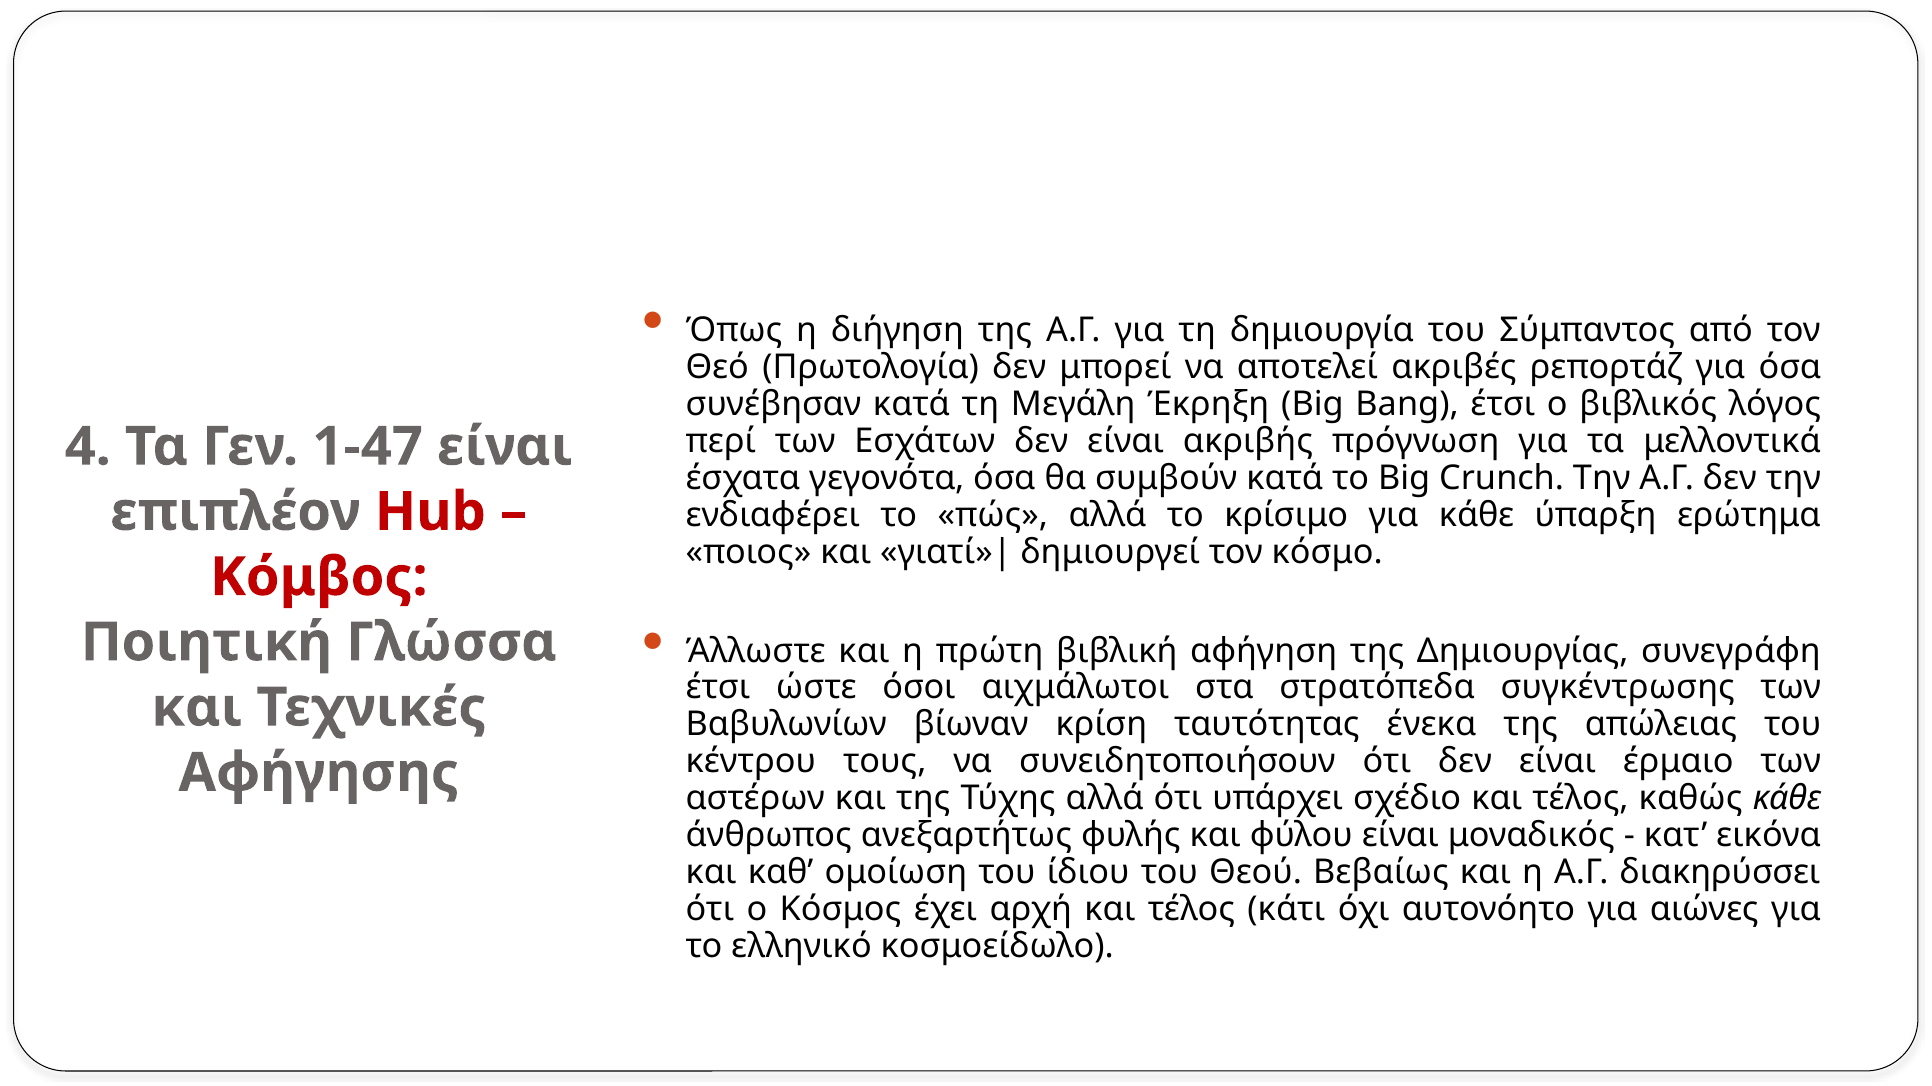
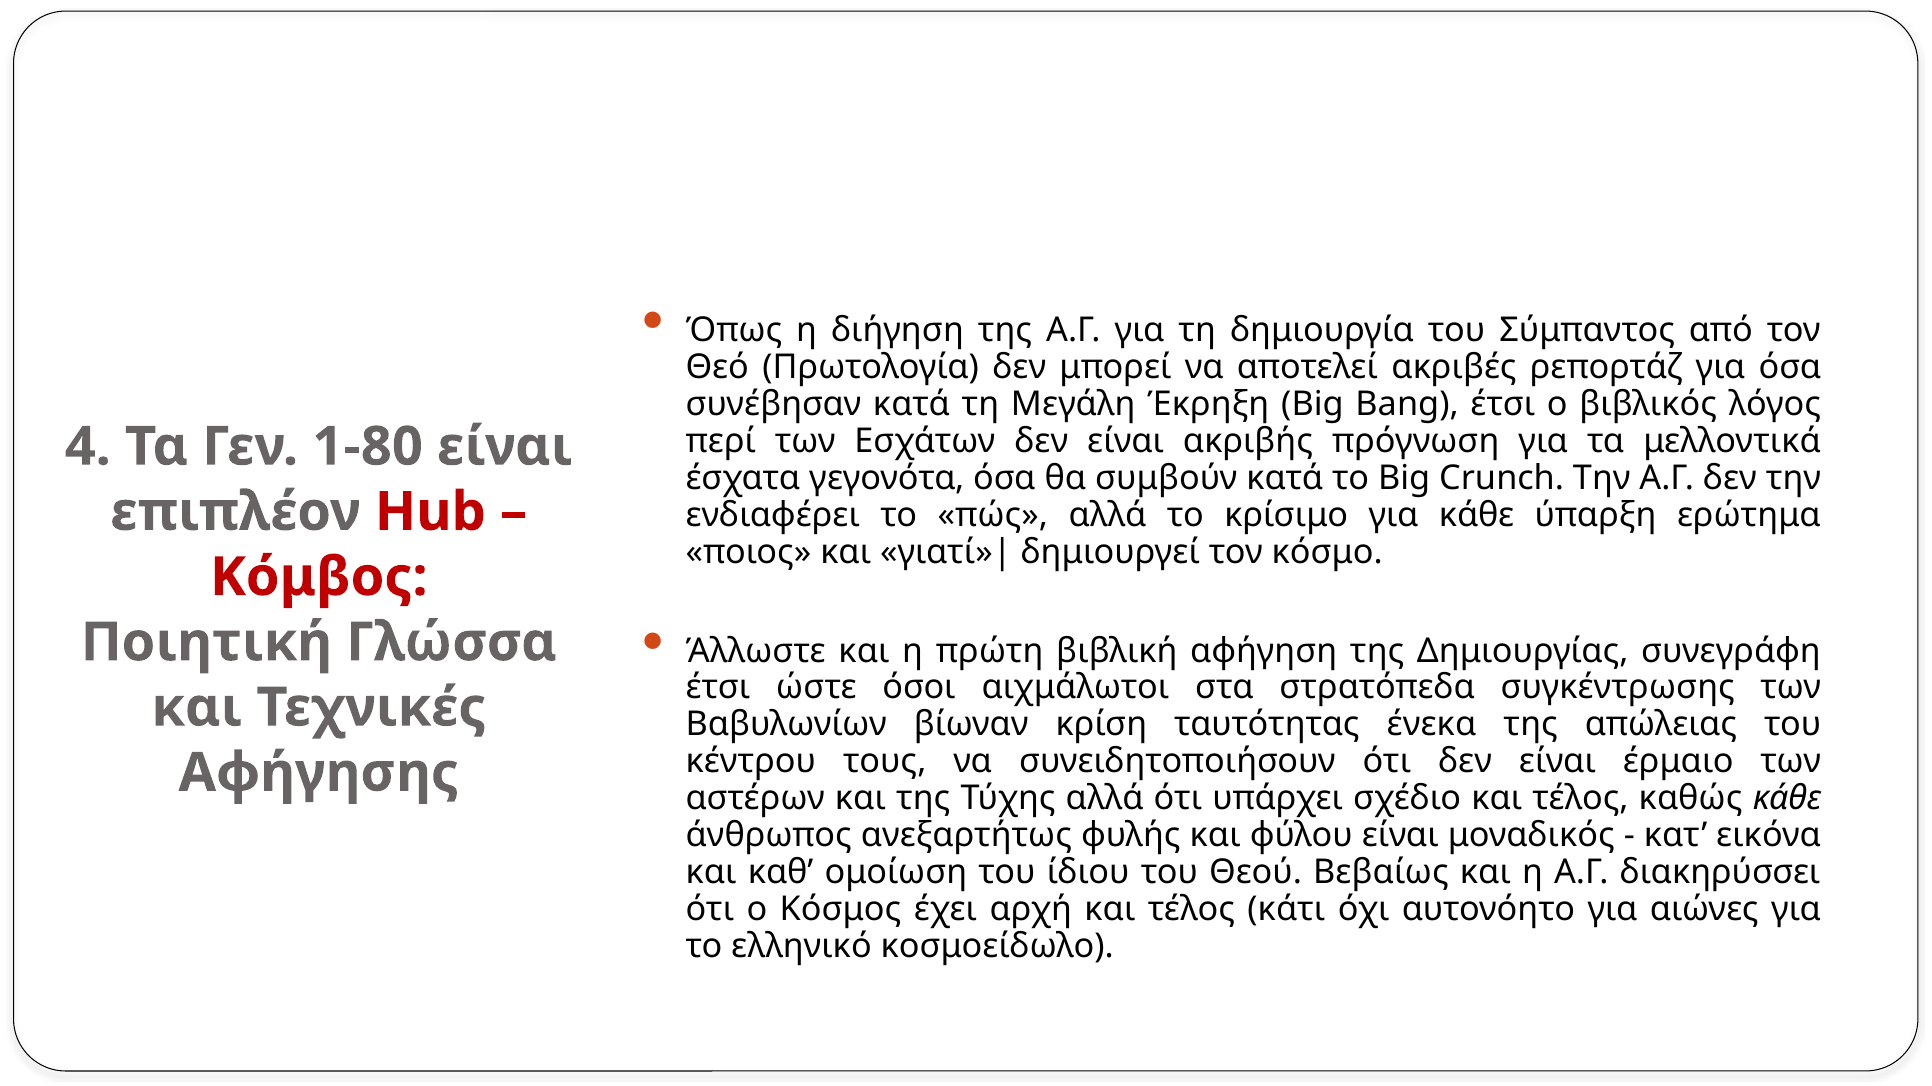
1-47: 1-47 -> 1-80
